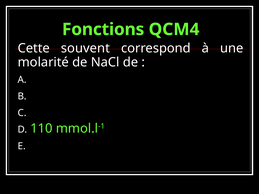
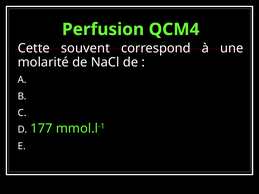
Fonctions: Fonctions -> Perfusion
110: 110 -> 177
